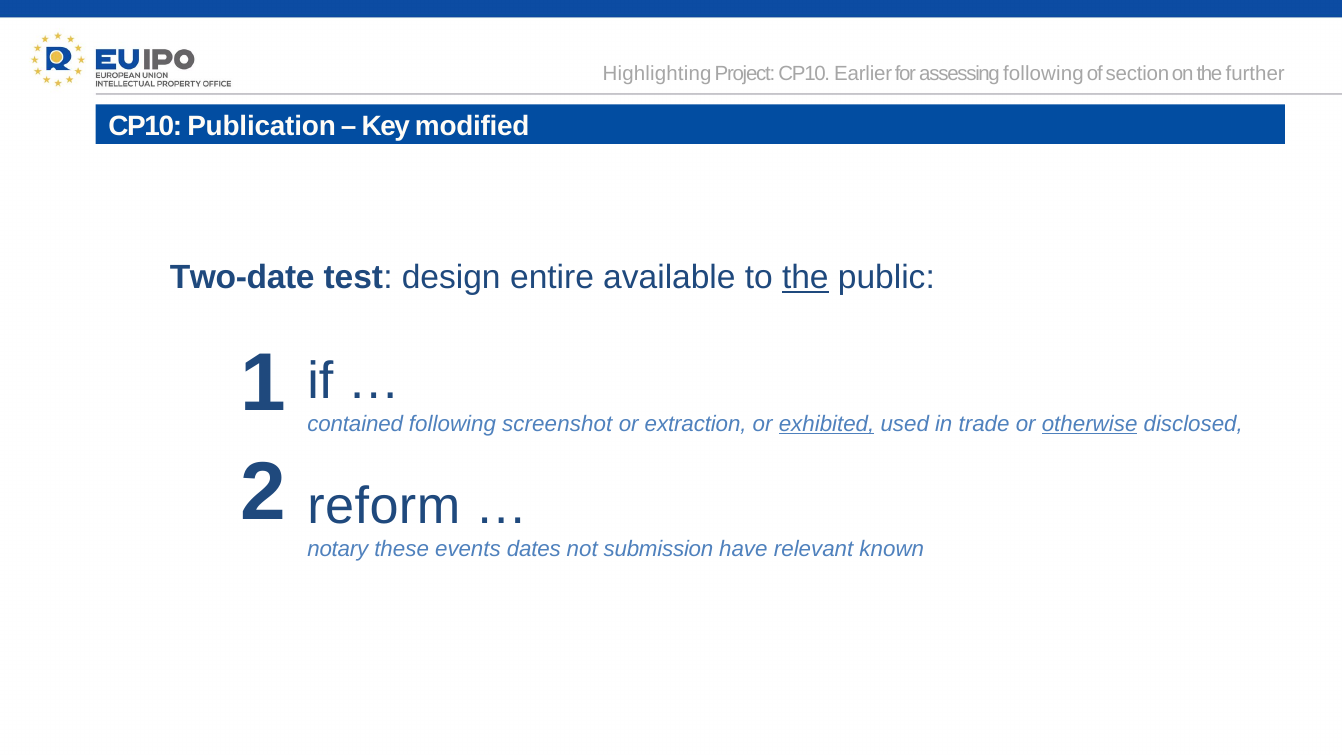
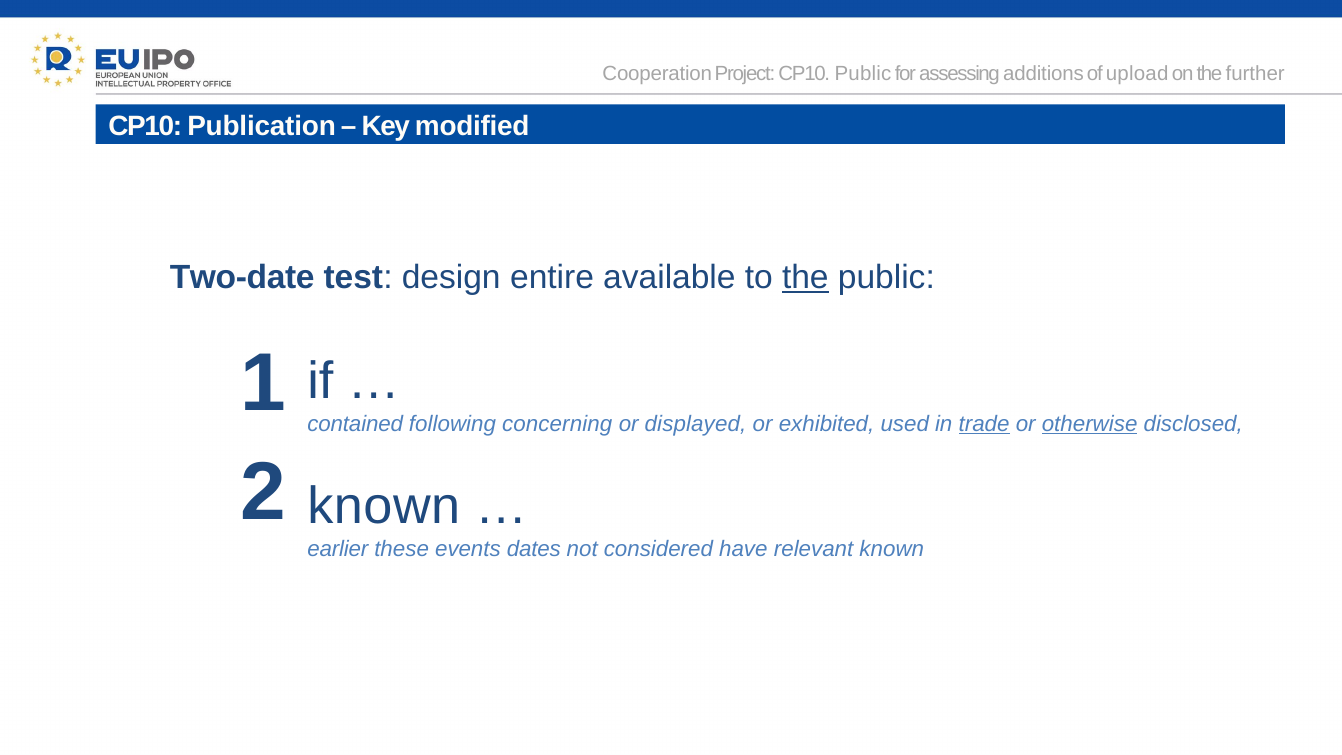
Highlighting: Highlighting -> Cooperation
CP10 Earlier: Earlier -> Public
assessing following: following -> additions
section: section -> upload
screenshot: screenshot -> concerning
extraction: extraction -> displayed
exhibited underline: present -> none
trade underline: none -> present
reform at (384, 506): reform -> known
notary: notary -> earlier
submission: submission -> considered
